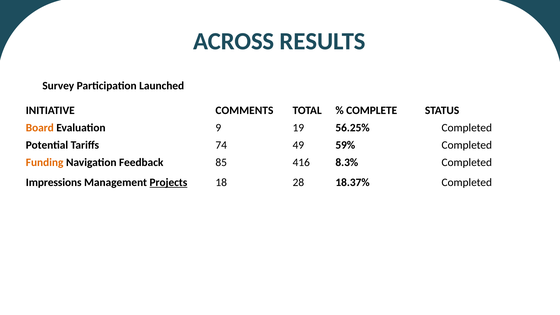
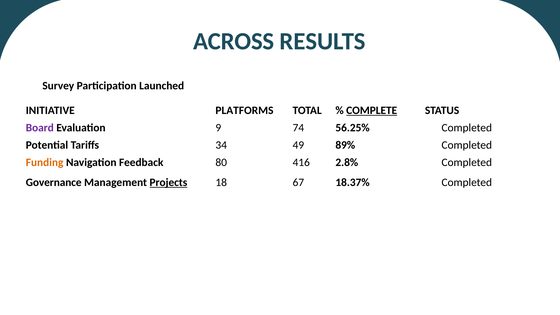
COMMENTS: COMMENTS -> PLATFORMS
COMPLETE underline: none -> present
Board colour: orange -> purple
19: 19 -> 74
74: 74 -> 34
59%: 59% -> 89%
85: 85 -> 80
8.3%: 8.3% -> 2.8%
Impressions: Impressions -> Governance
28: 28 -> 67
